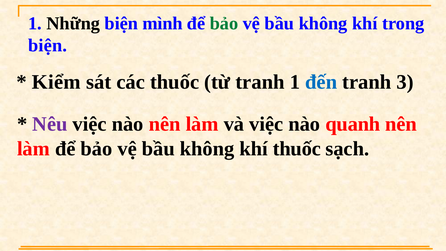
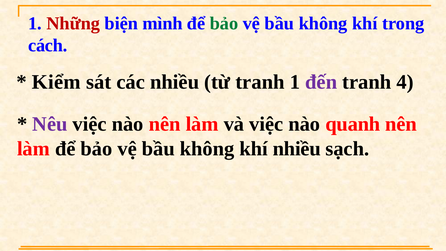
Những colour: black -> red
biện at (48, 45): biện -> cách
các thuốc: thuốc -> nhiều
đến colour: blue -> purple
3: 3 -> 4
khí thuốc: thuốc -> nhiều
